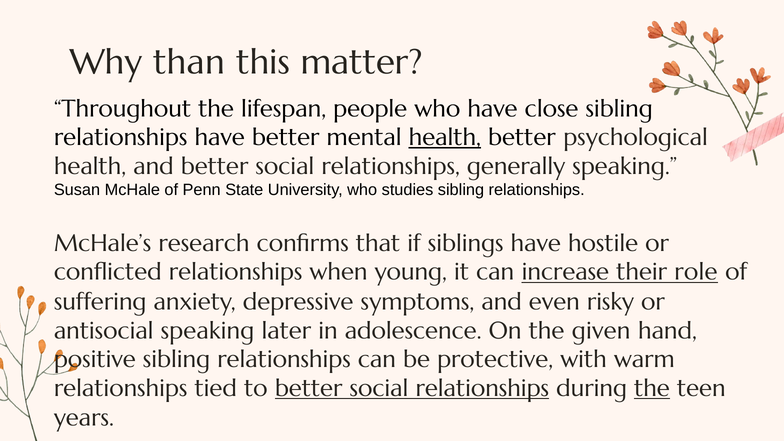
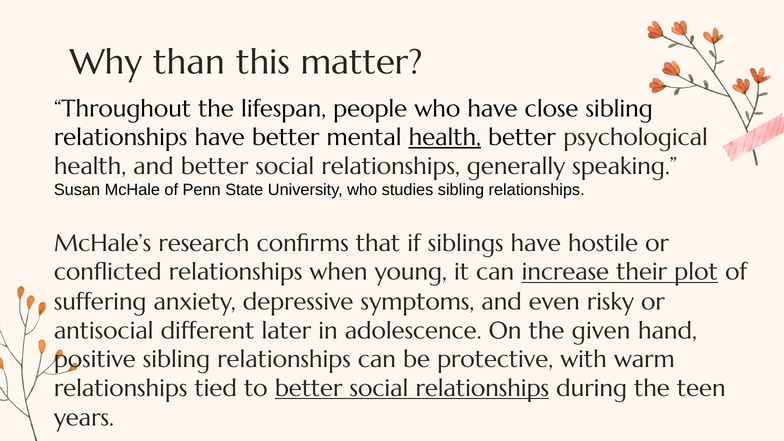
role: role -> plot
antisocial speaking: speaking -> different
the at (652, 388) underline: present -> none
